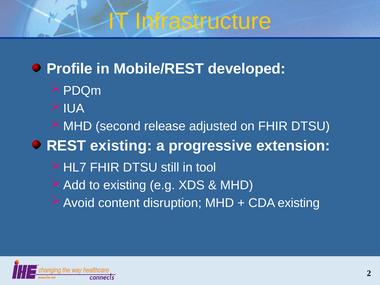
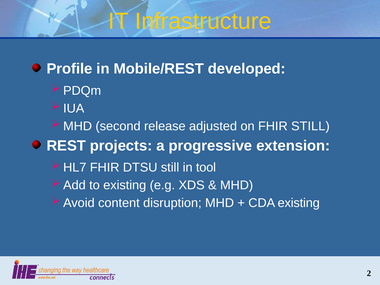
on FHIR DTSU: DTSU -> STILL
REST existing: existing -> projects
